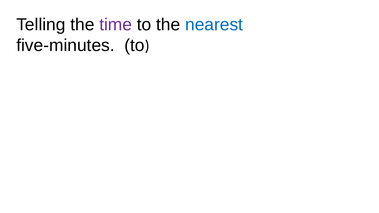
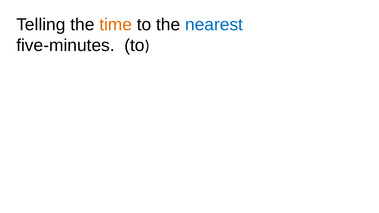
time colour: purple -> orange
